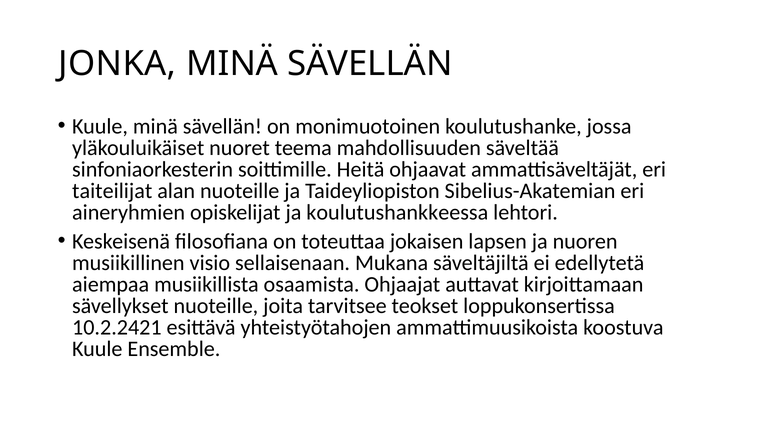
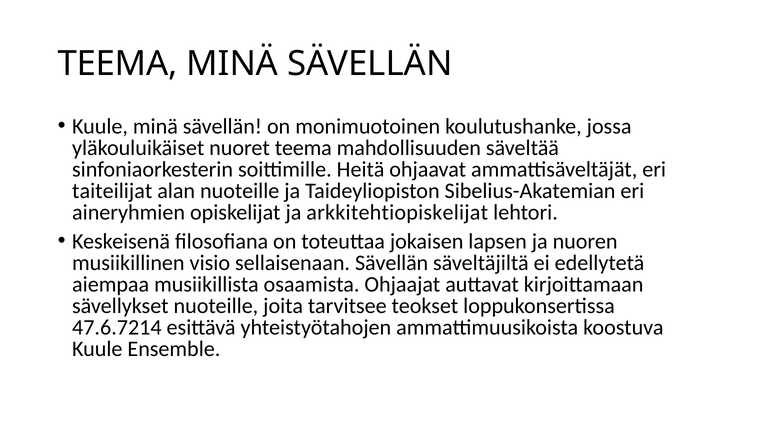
JONKA at (117, 64): JONKA -> TEEMA
koulutushankkeessa: koulutushankkeessa -> arkkitehtiopiskelijat
sellaisenaan Mukana: Mukana -> Sävellän
10.2.2421: 10.2.2421 -> 47.6.7214
